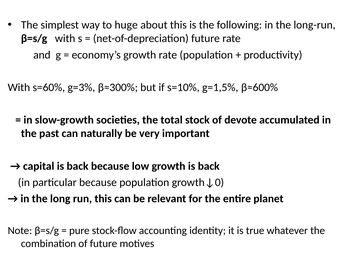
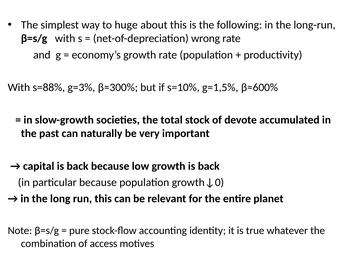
net-of-depreciation future: future -> wrong
s=60%: s=60% -> s=88%
of future: future -> access
